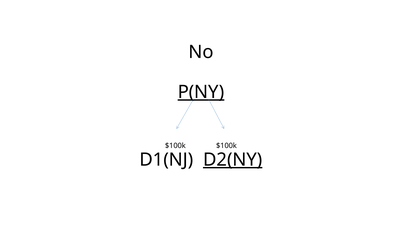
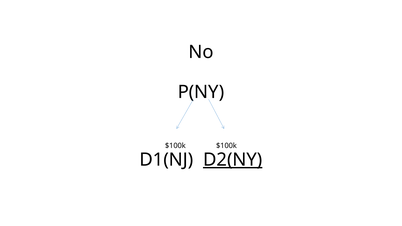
P(NY underline: present -> none
